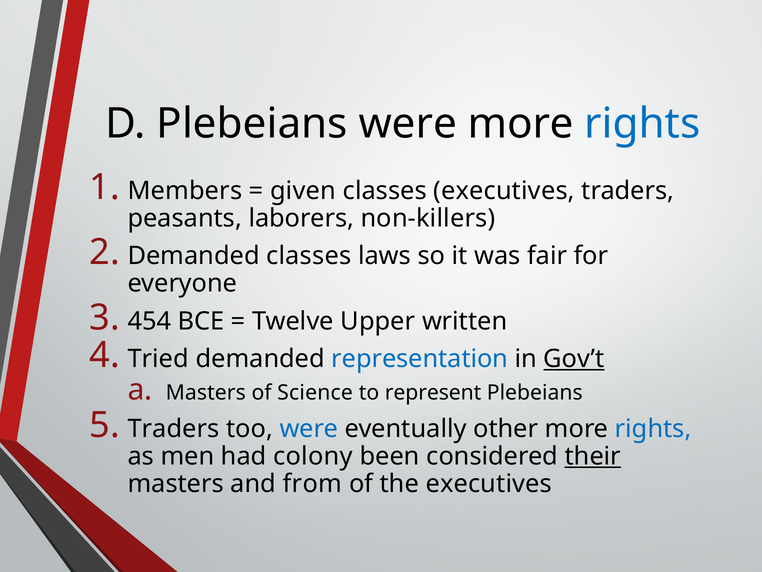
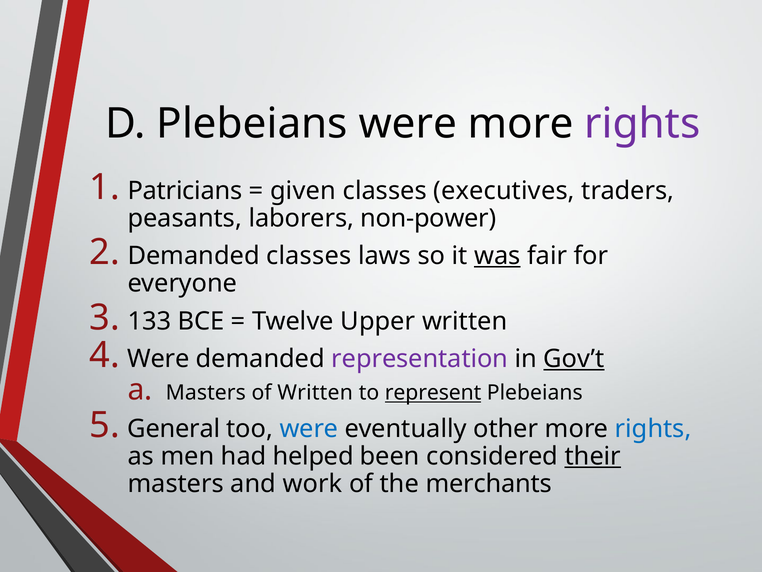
rights at (642, 124) colour: blue -> purple
Members: Members -> Patricians
non-killers: non-killers -> non-power
was underline: none -> present
454: 454 -> 133
Tried at (158, 359): Tried -> Were
representation colour: blue -> purple
of Science: Science -> Written
represent underline: none -> present
Traders at (174, 429): Traders -> General
colony: colony -> helped
from: from -> work
the executives: executives -> merchants
